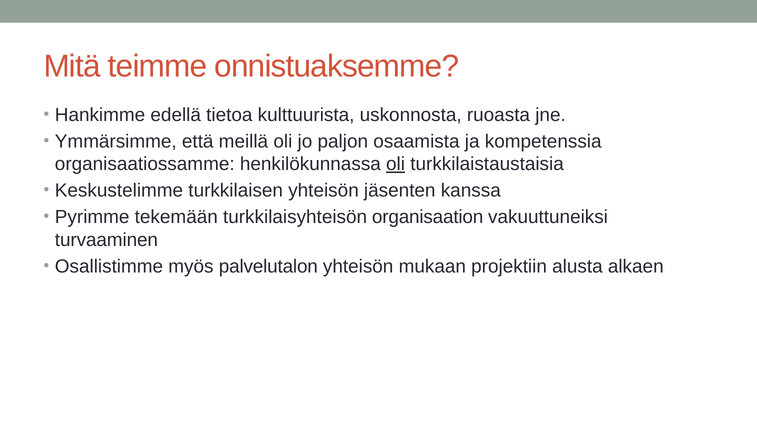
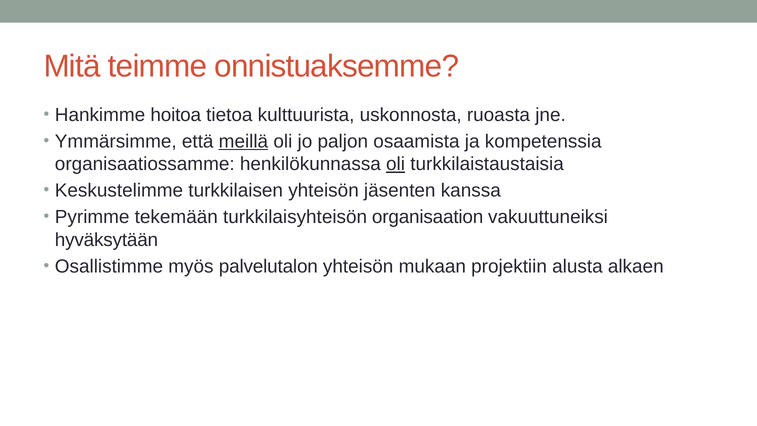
edellä: edellä -> hoitoa
meillä underline: none -> present
turvaaminen: turvaaminen -> hyväksytään
